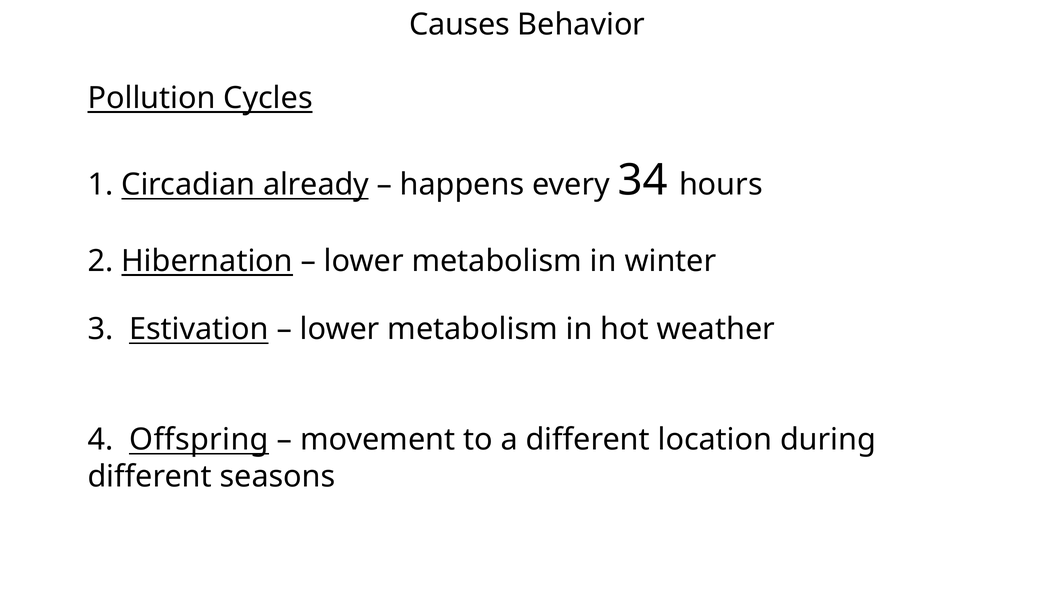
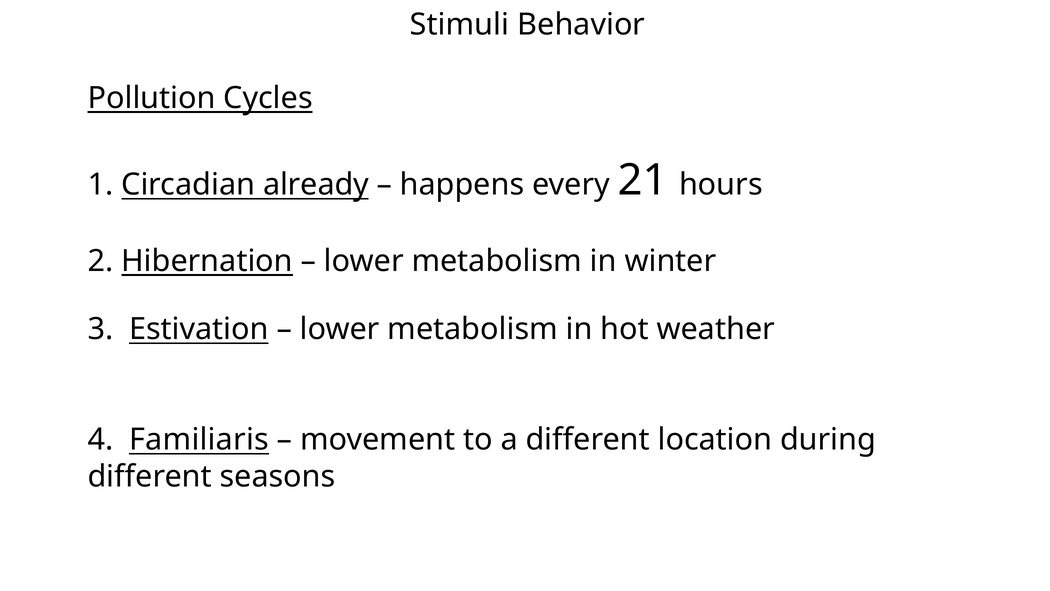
Causes: Causes -> Stimuli
34: 34 -> 21
Offspring: Offspring -> Familiaris
